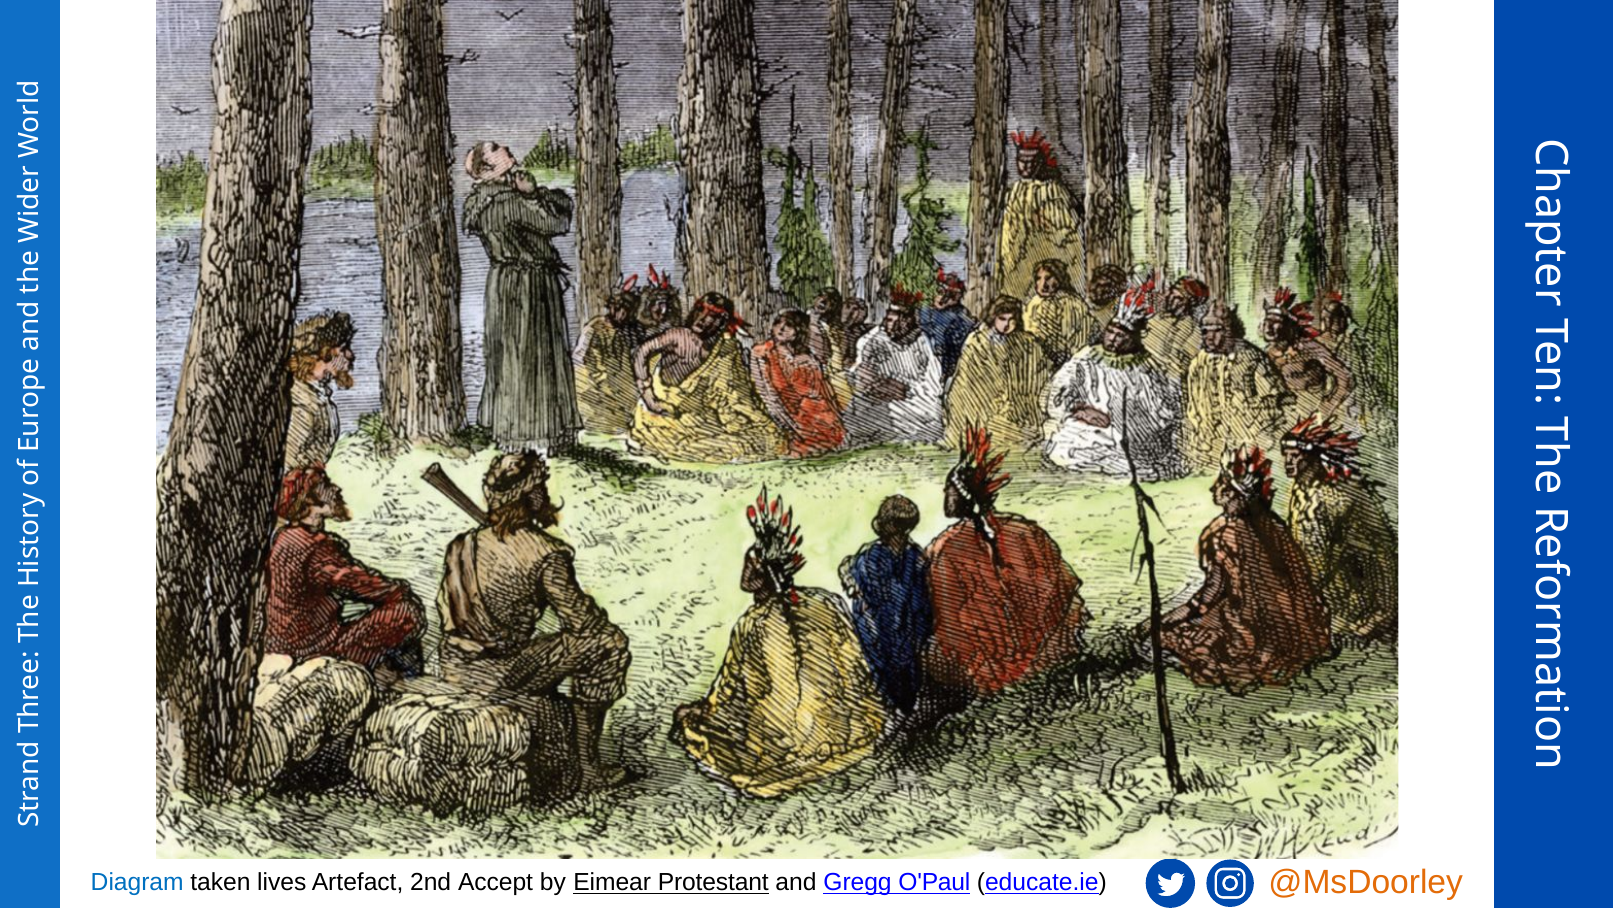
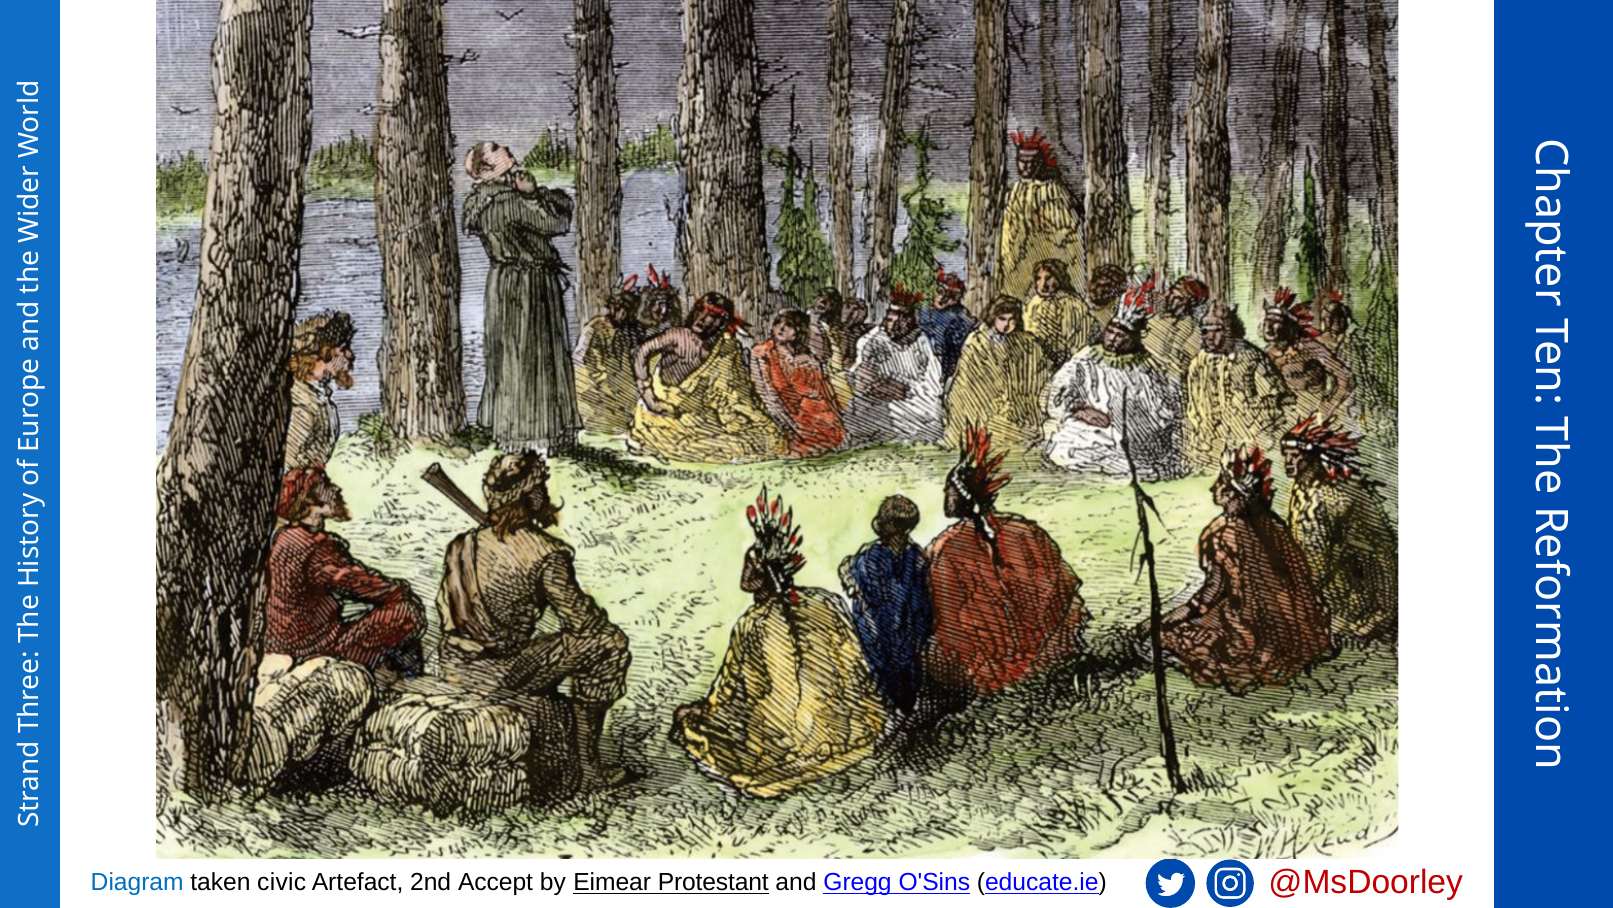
@MsDoorley colour: orange -> red
lives: lives -> civic
O'Paul: O'Paul -> O'Sins
